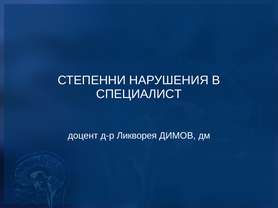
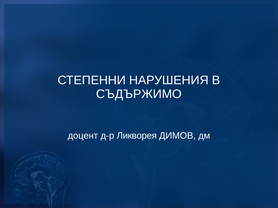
СПЕЦИАЛИСТ: СПЕЦИАЛИСТ -> СЪДЪРЖИМО
